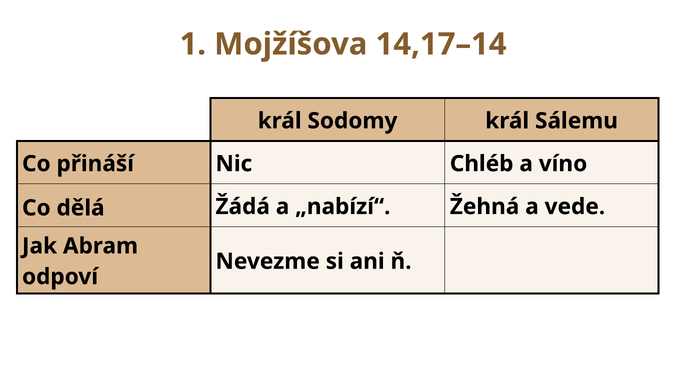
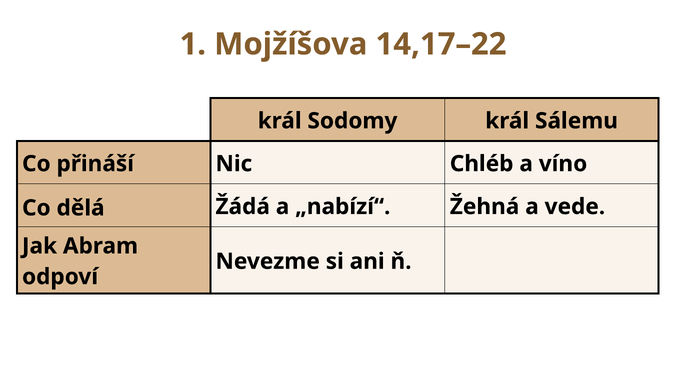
14,17–14: 14,17–14 -> 14,17–22
